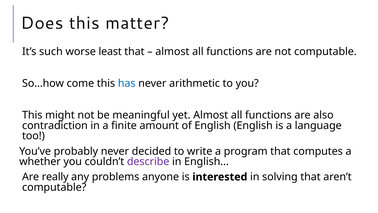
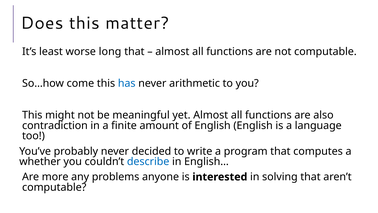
such: such -> least
least: least -> long
describe colour: purple -> blue
really: really -> more
